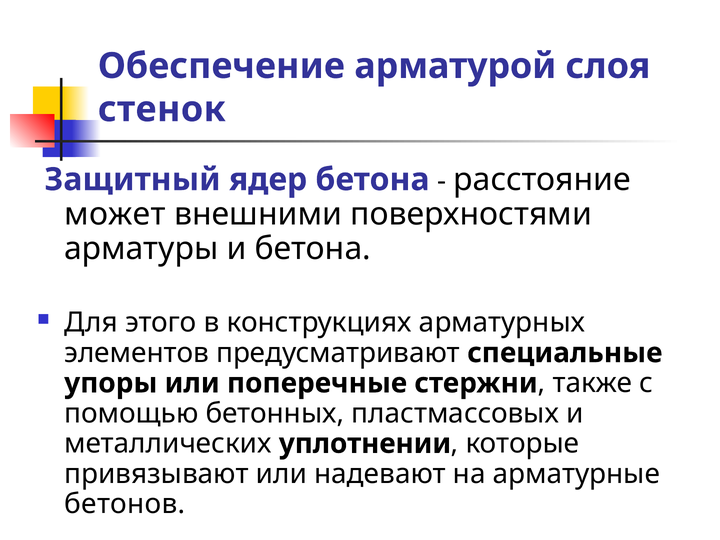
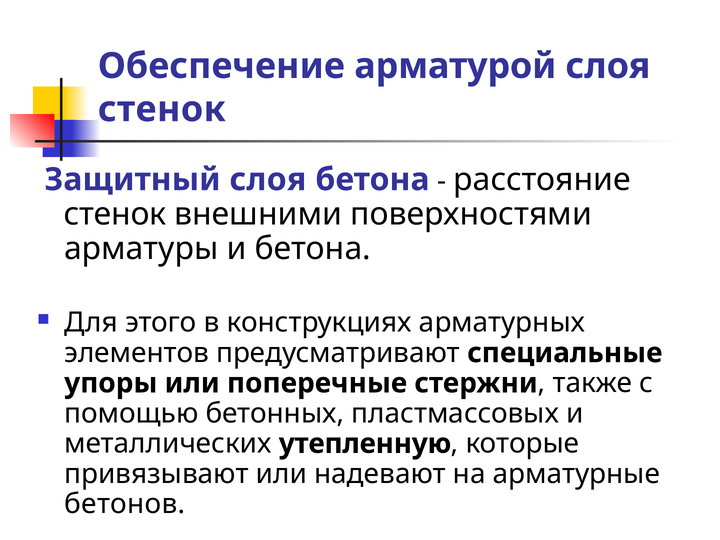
Защитный ядер: ядер -> слоя
может at (115, 214): может -> стенок
уплотнении: уплотнении -> утепленную
